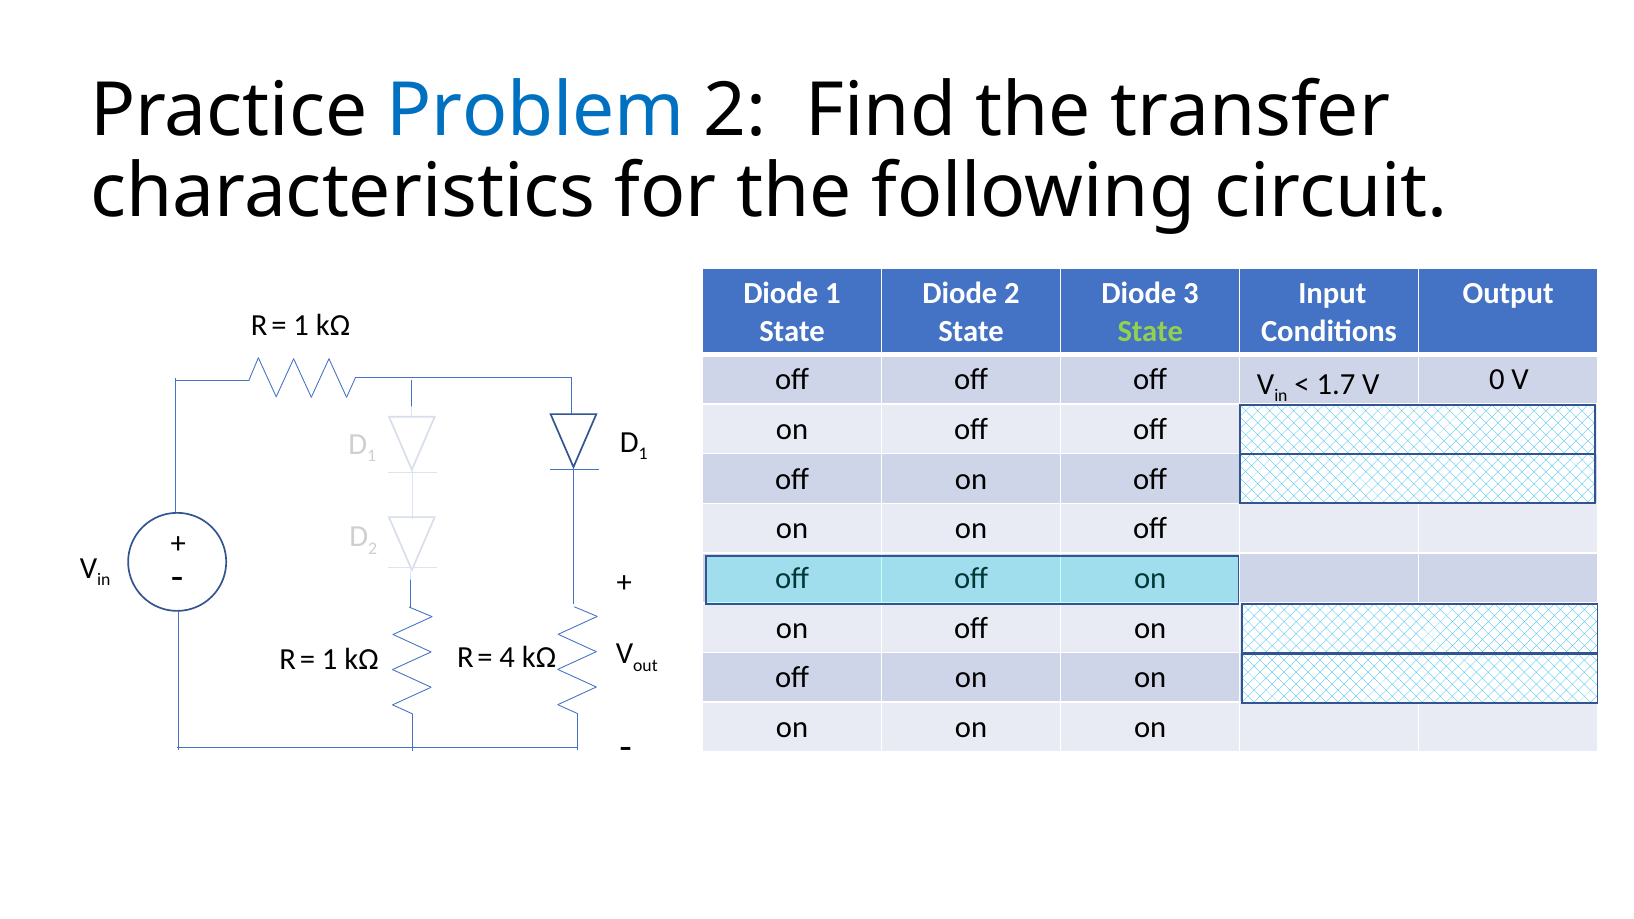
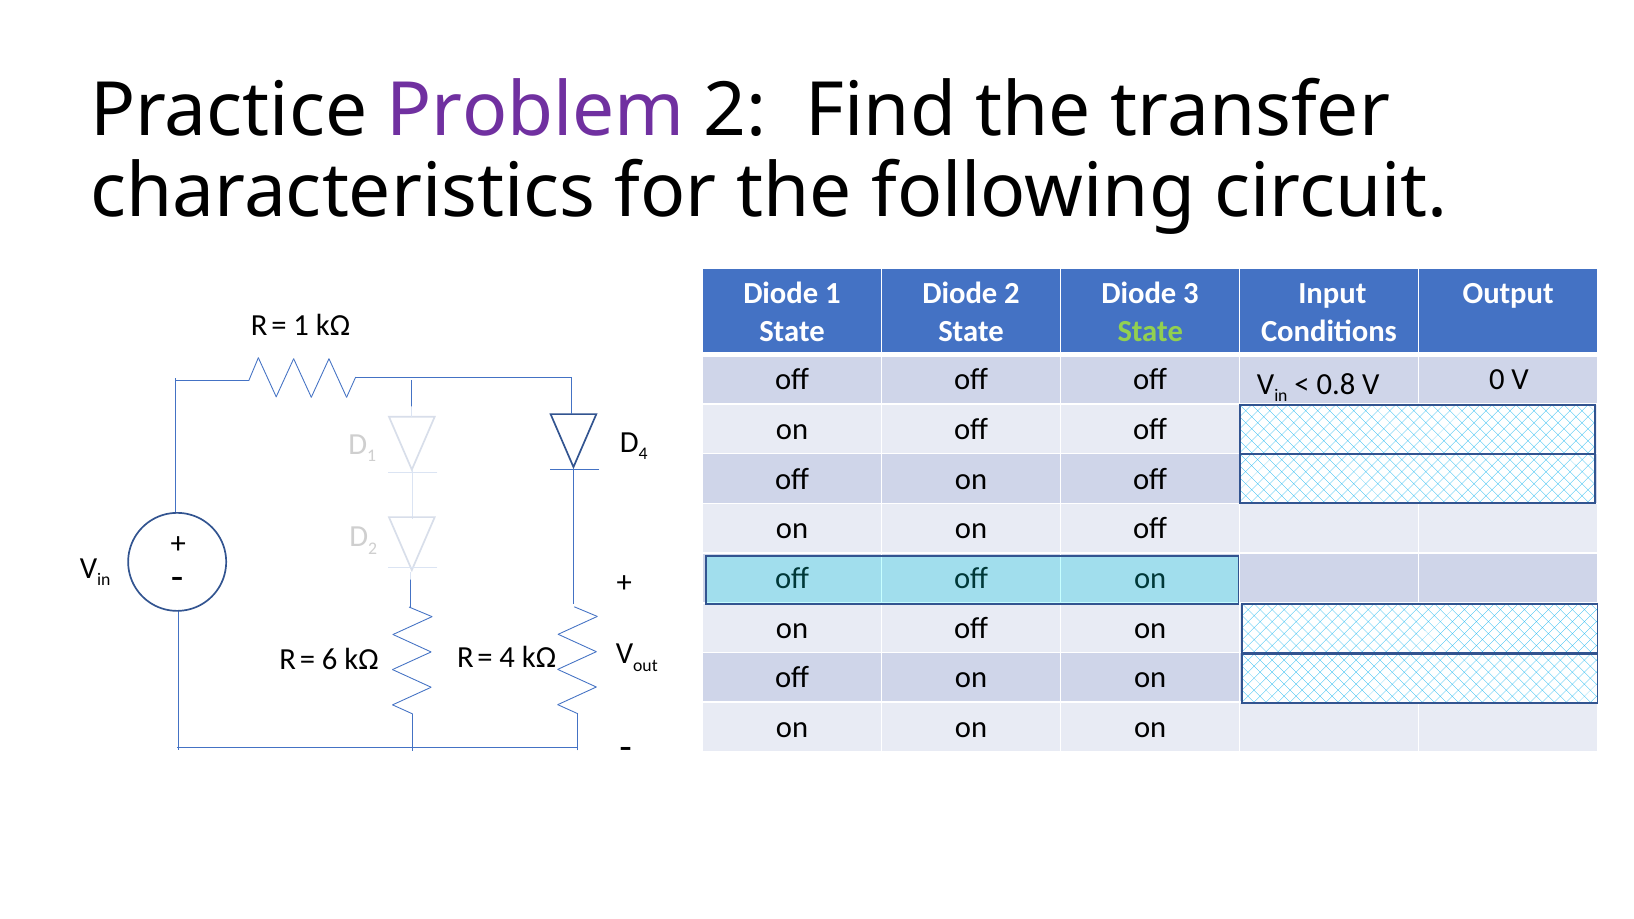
Problem colour: blue -> purple
1.7: 1.7 -> 0.8
1 at (643, 454): 1 -> 4
1 at (330, 659): 1 -> 6
